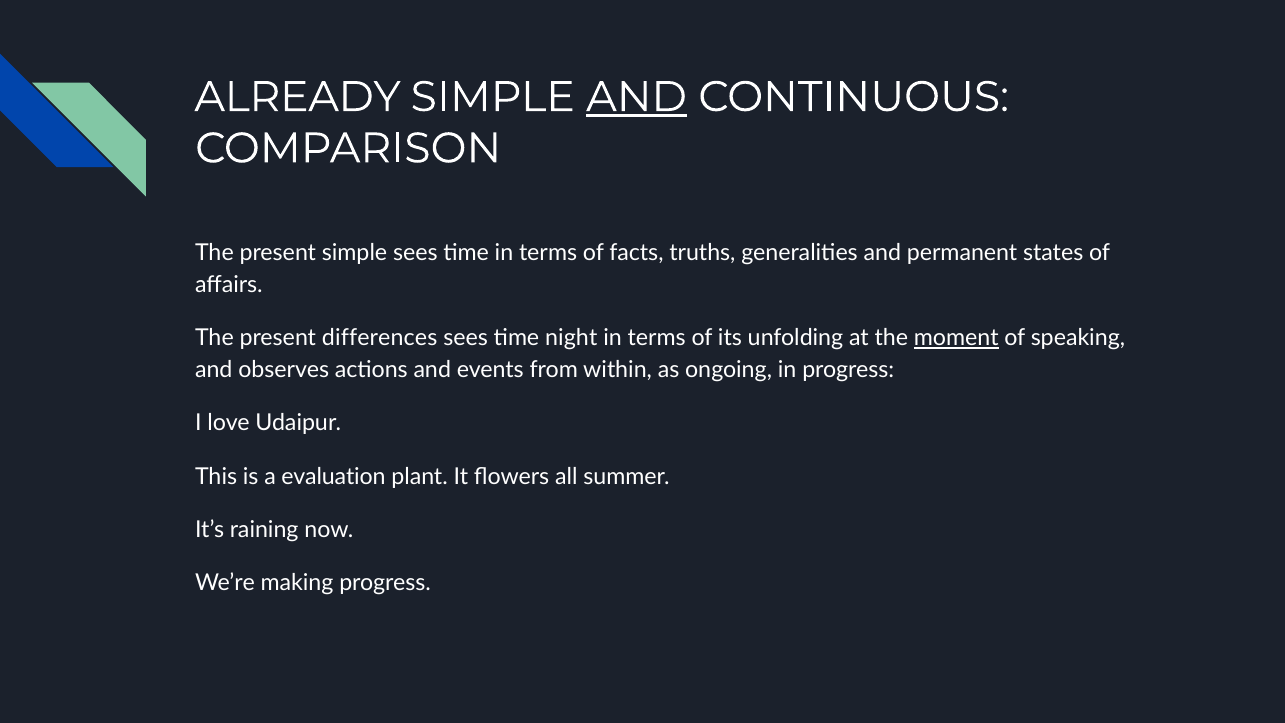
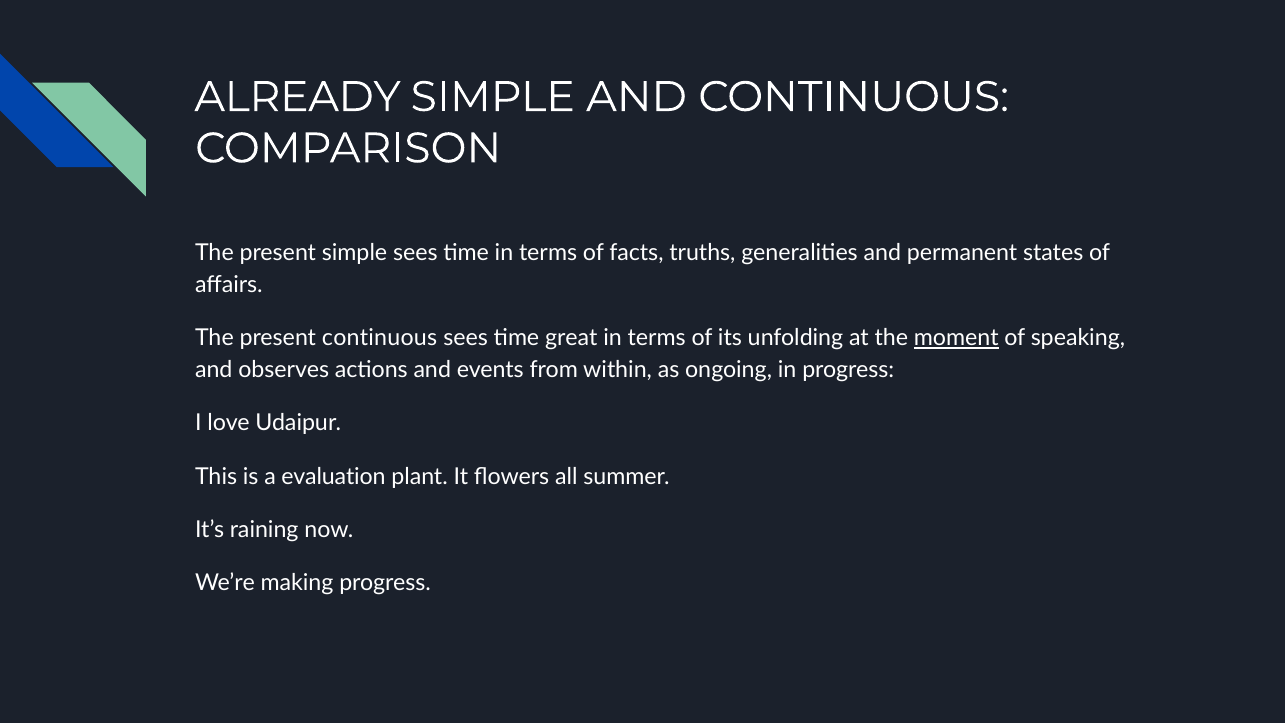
AND at (637, 97) underline: present -> none
present differences: differences -> continuous
night: night -> great
